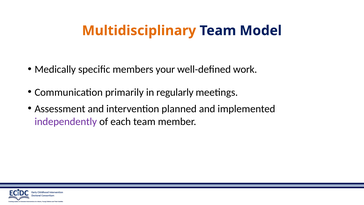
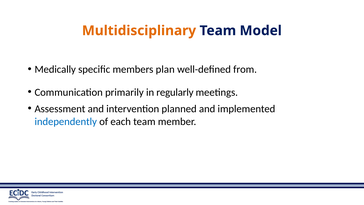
your: your -> plan
work: work -> from
independently colour: purple -> blue
